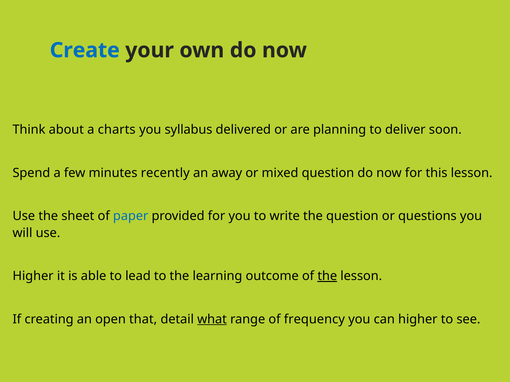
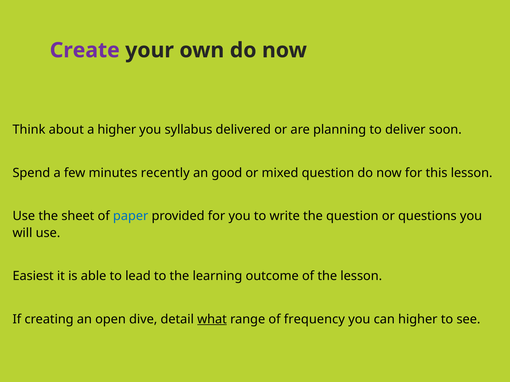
Create colour: blue -> purple
a charts: charts -> higher
away: away -> good
Higher at (33, 276): Higher -> Easiest
the at (327, 276) underline: present -> none
that: that -> dive
